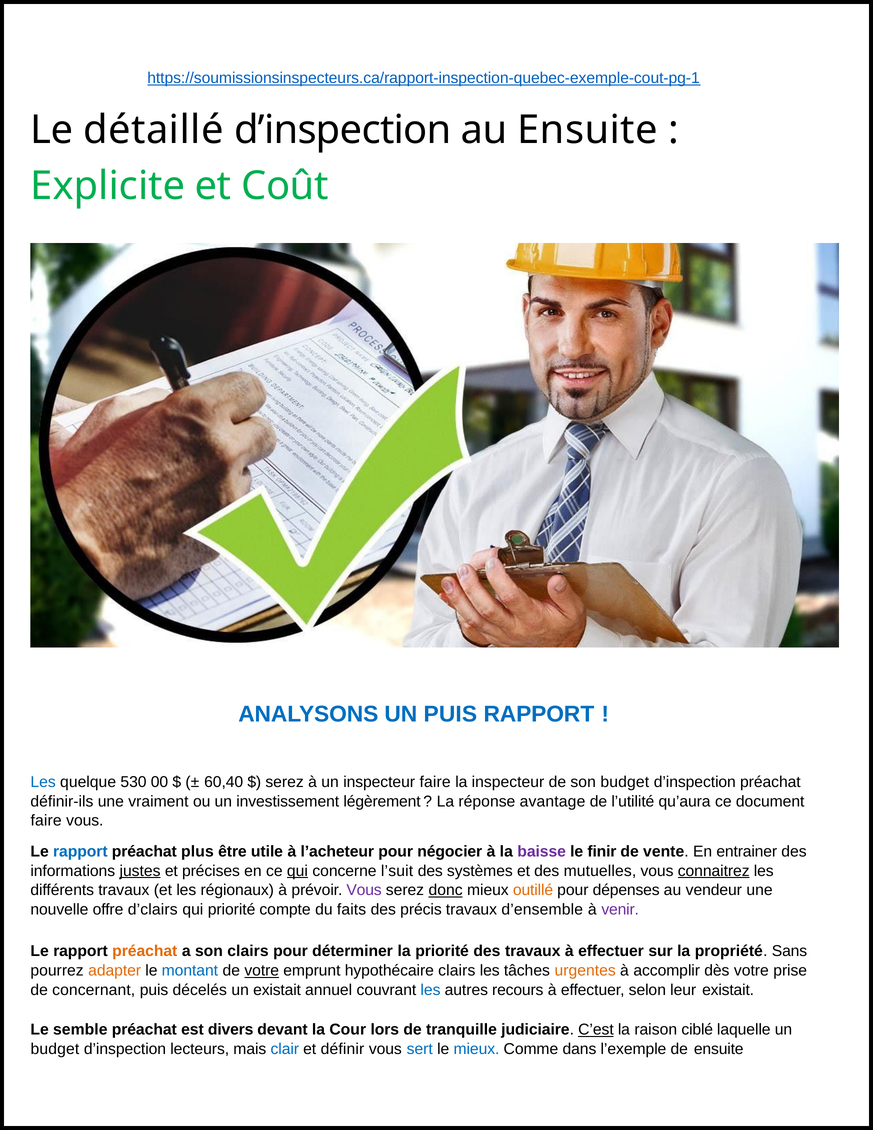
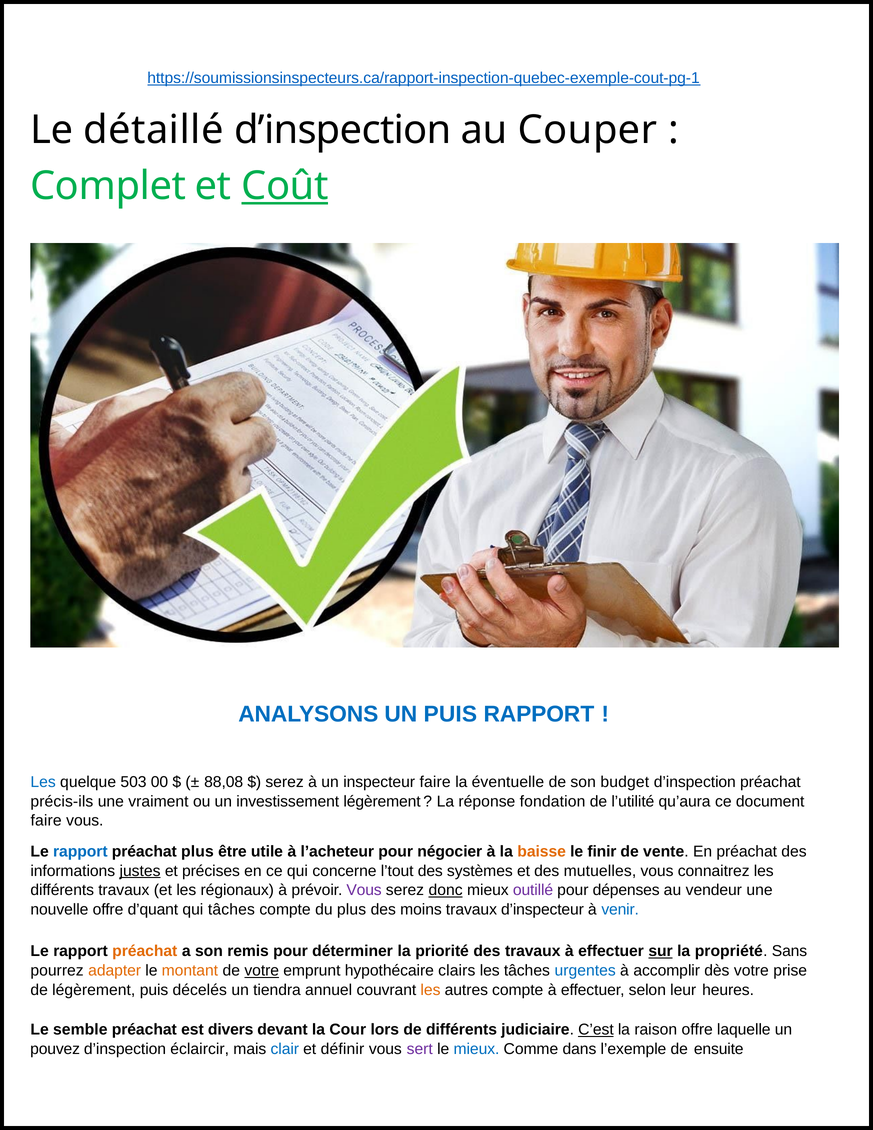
au Ensuite: Ensuite -> Couper
Explicite: Explicite -> Complet
Coût underline: none -> present
530: 530 -> 503
60,40: 60,40 -> 88,08
la inspecteur: inspecteur -> éventuelle
définir-ils: définir-ils -> précis-ils
avantage: avantage -> fondation
baisse colour: purple -> orange
En entrainer: entrainer -> préachat
qui at (297, 871) underline: present -> none
l’suit: l’suit -> l’tout
connaitrez underline: present -> none
outillé colour: orange -> purple
d’clairs: d’clairs -> d’quant
qui priorité: priorité -> tâches
du faits: faits -> plus
précis: précis -> moins
d’ensemble: d’ensemble -> d’inspecteur
venir colour: purple -> blue
son clairs: clairs -> remis
sur underline: none -> present
montant colour: blue -> orange
urgentes colour: orange -> blue
de concernant: concernant -> légèrement
un existait: existait -> tiendra
les at (431, 990) colour: blue -> orange
autres recours: recours -> compte
leur existait: existait -> heures
de tranquille: tranquille -> différents
raison ciblé: ciblé -> offre
budget at (55, 1049): budget -> pouvez
lecteurs: lecteurs -> éclaircir
sert colour: blue -> purple
